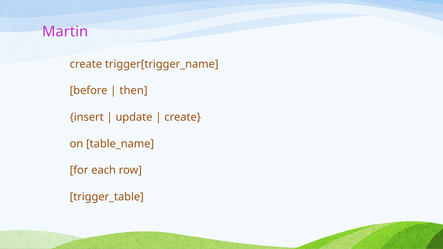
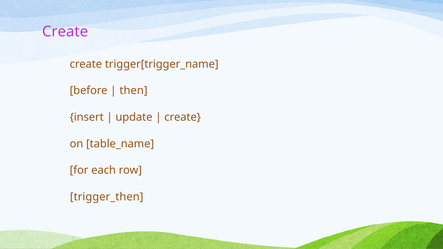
Martin at (65, 32): Martin -> Create
trigger_table: trigger_table -> trigger_then
